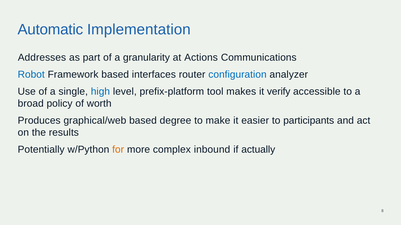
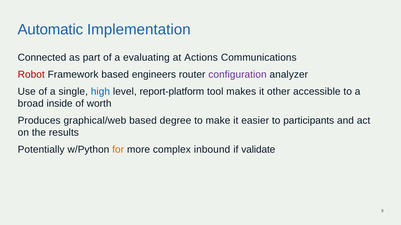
Addresses: Addresses -> Connected
granularity: granularity -> evaluating
Robot colour: blue -> red
interfaces: interfaces -> engineers
configuration colour: blue -> purple
prefix-platform: prefix-platform -> report-platform
verify: verify -> other
policy: policy -> inside
actually: actually -> validate
